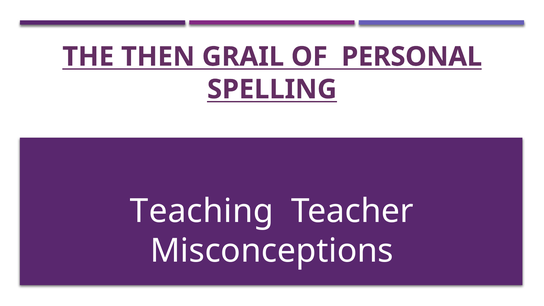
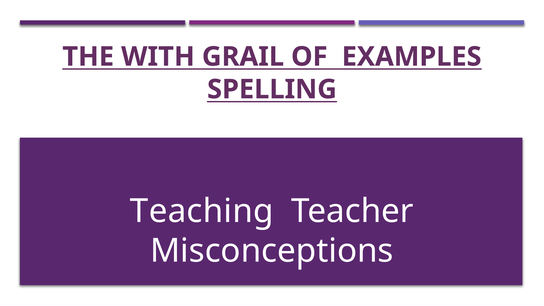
THEN: THEN -> WITH
PERSONAL: PERSONAL -> EXAMPLES
